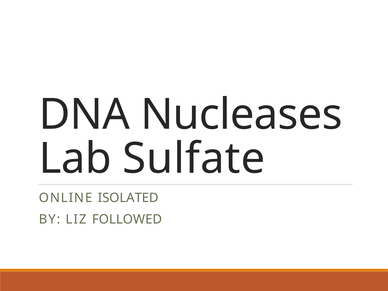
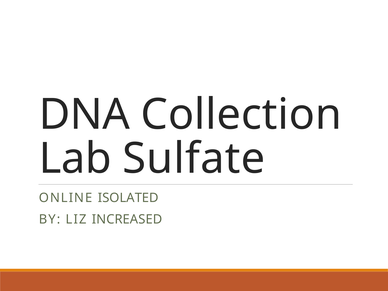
Nucleases: Nucleases -> Collection
FOLLOWED: FOLLOWED -> INCREASED
